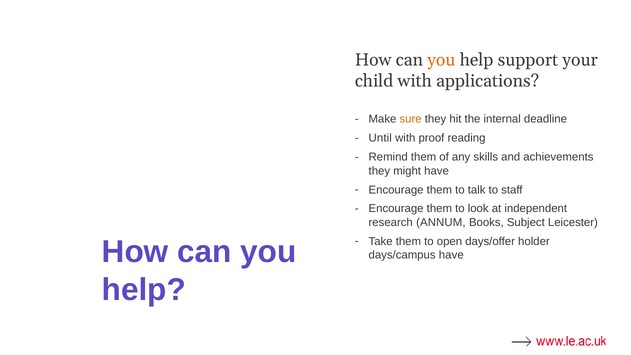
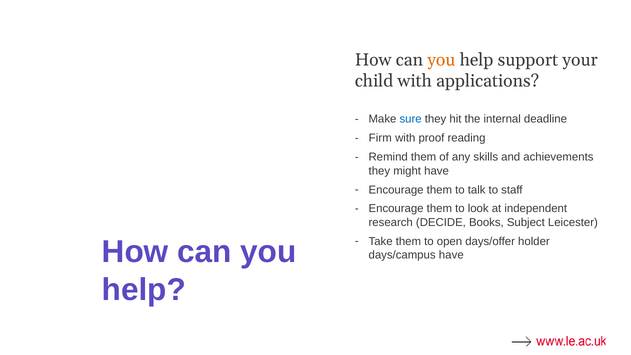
sure colour: orange -> blue
Until: Until -> Firm
ANNUM: ANNUM -> DECIDE
